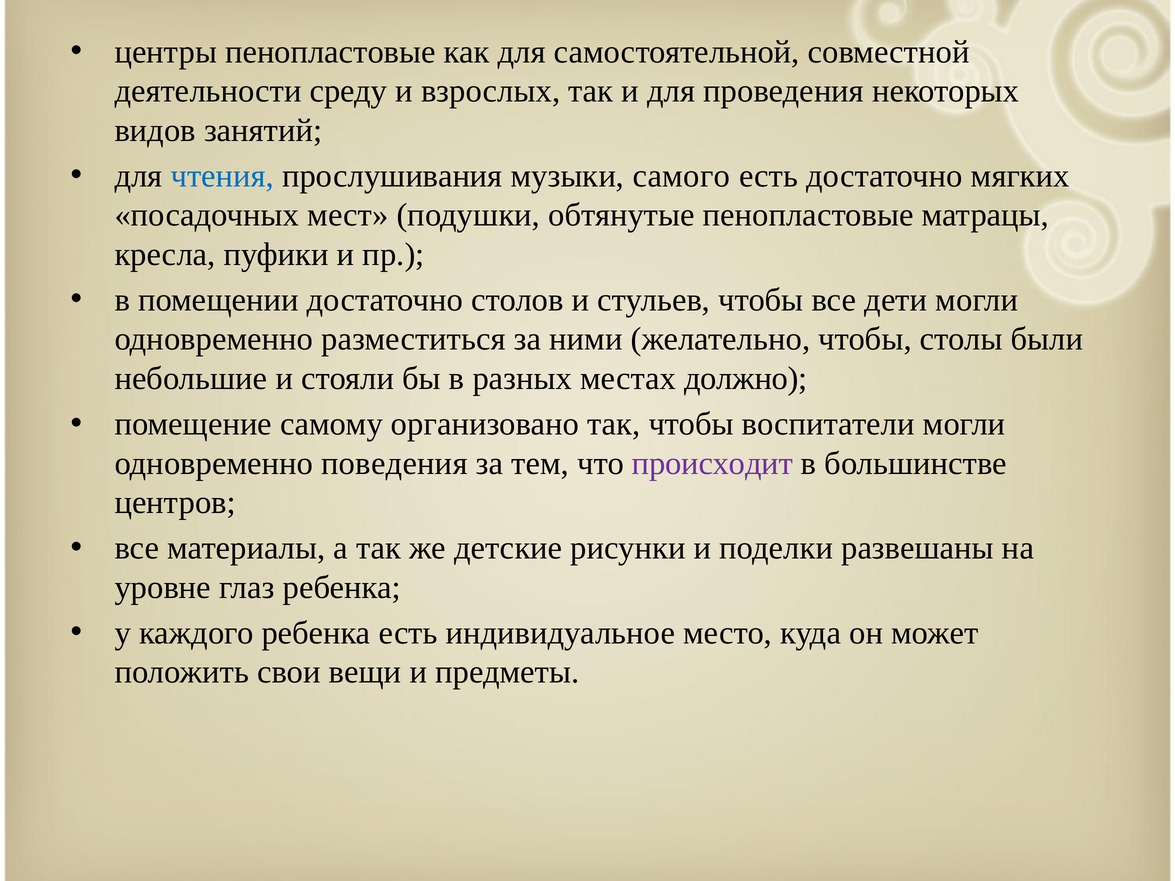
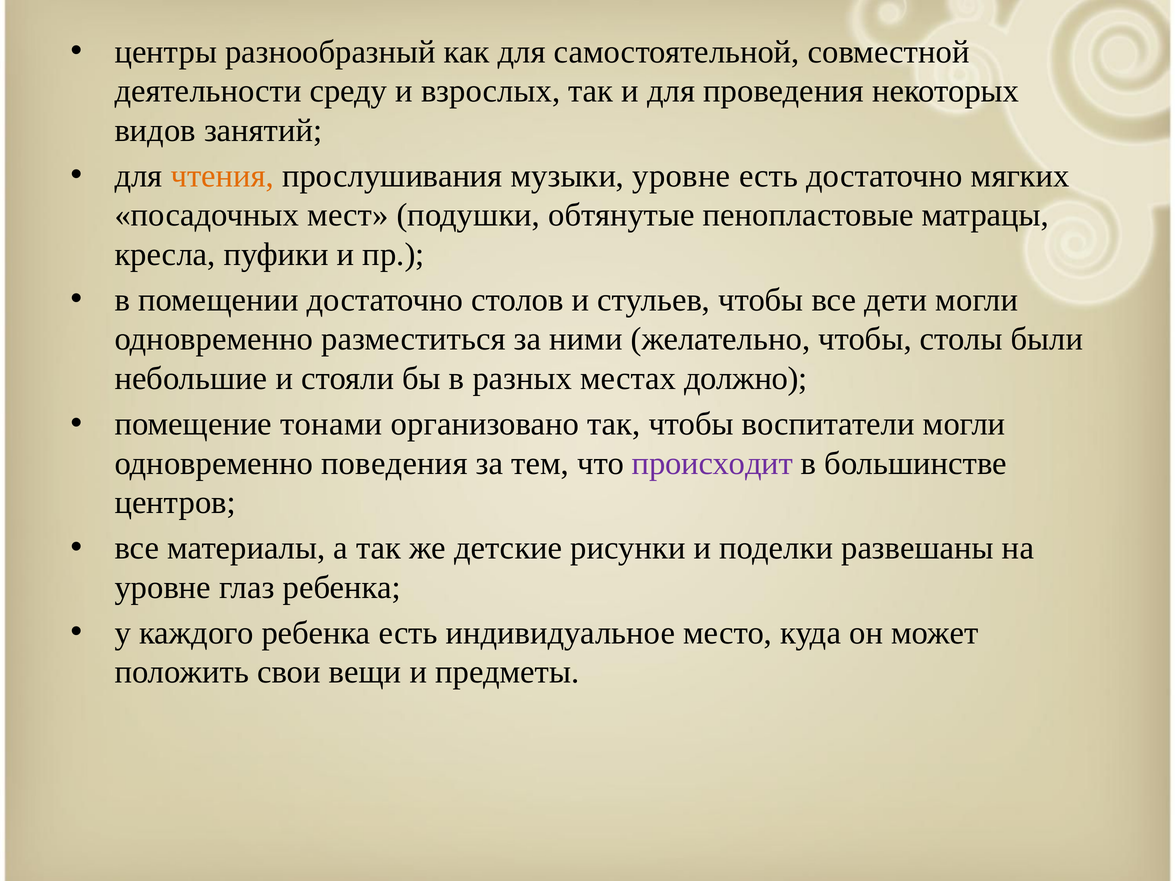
центры пенопластовые: пенопластовые -> разнообразный
чтения colour: blue -> orange
музыки самого: самого -> уровне
самому: самому -> тонами
